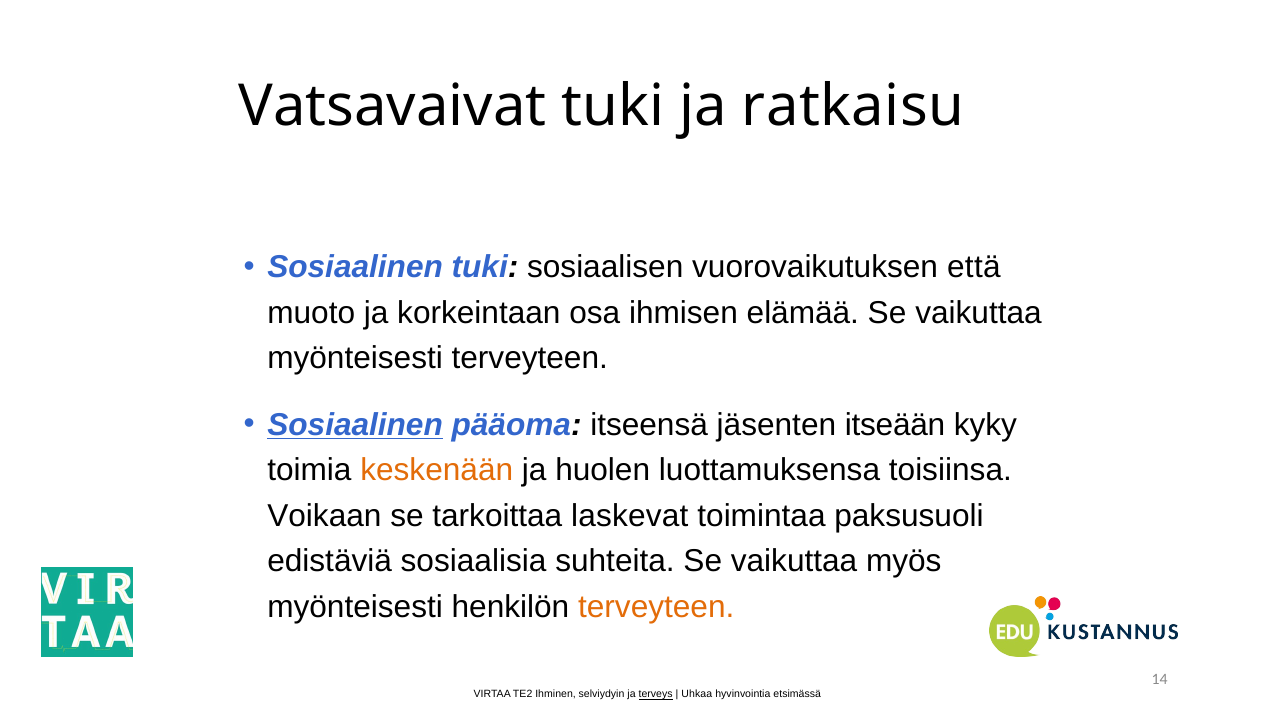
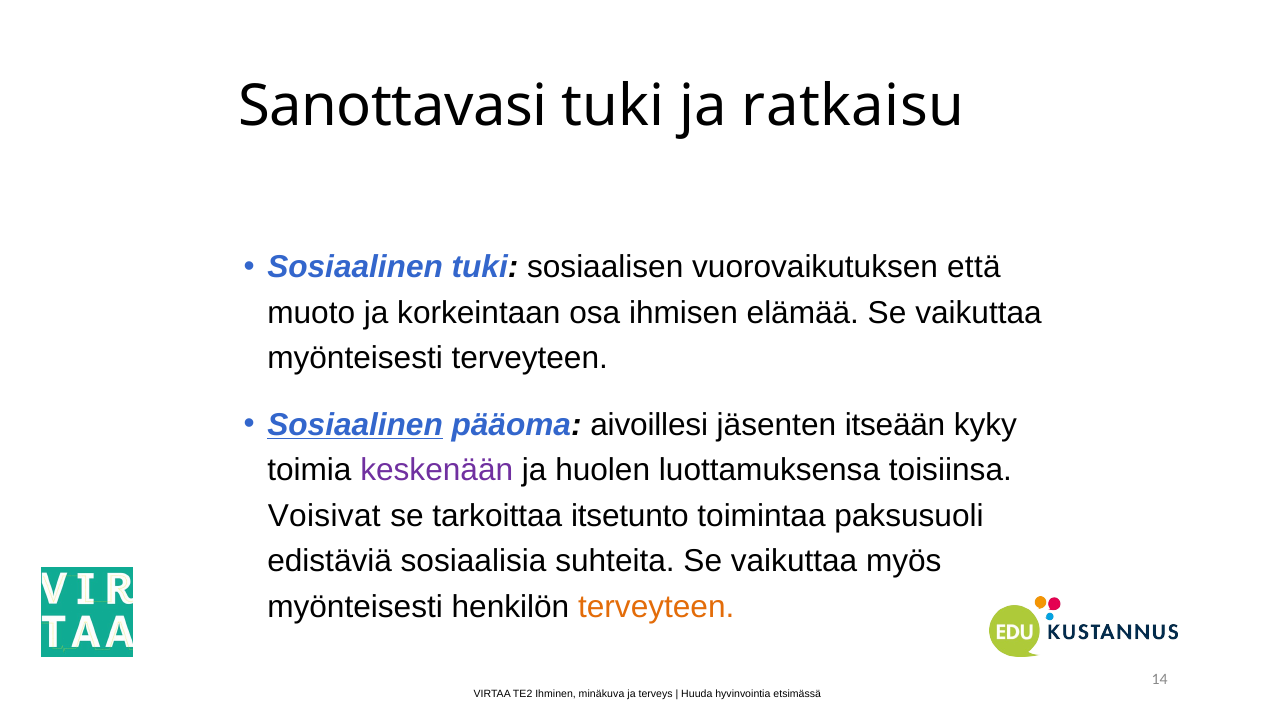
Vatsavaivat: Vatsavaivat -> Sanottavasi
itseensä: itseensä -> aivoillesi
keskenään colour: orange -> purple
Voikaan: Voikaan -> Voisivat
laskevat: laskevat -> itsetunto
selviydyin: selviydyin -> minäkuva
terveys underline: present -> none
Uhkaa: Uhkaa -> Huuda
